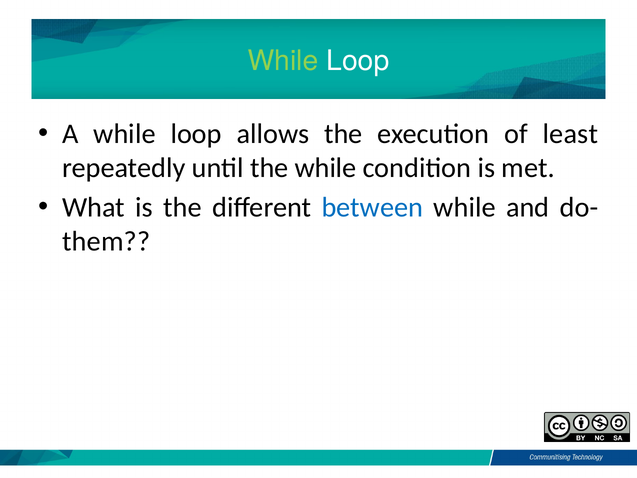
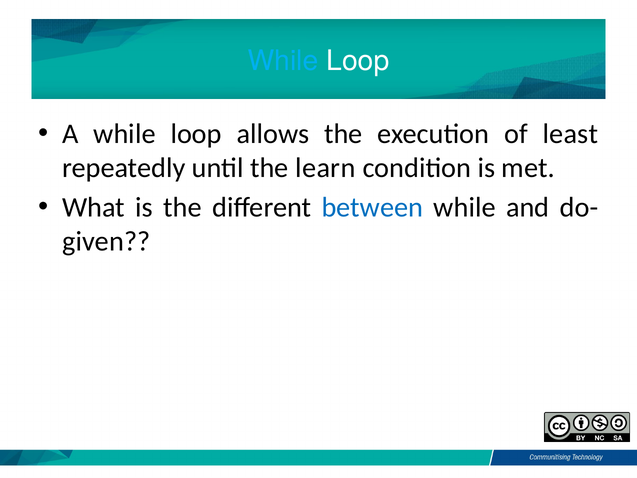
While at (283, 61) colour: light green -> light blue
the while: while -> learn
them: them -> given
